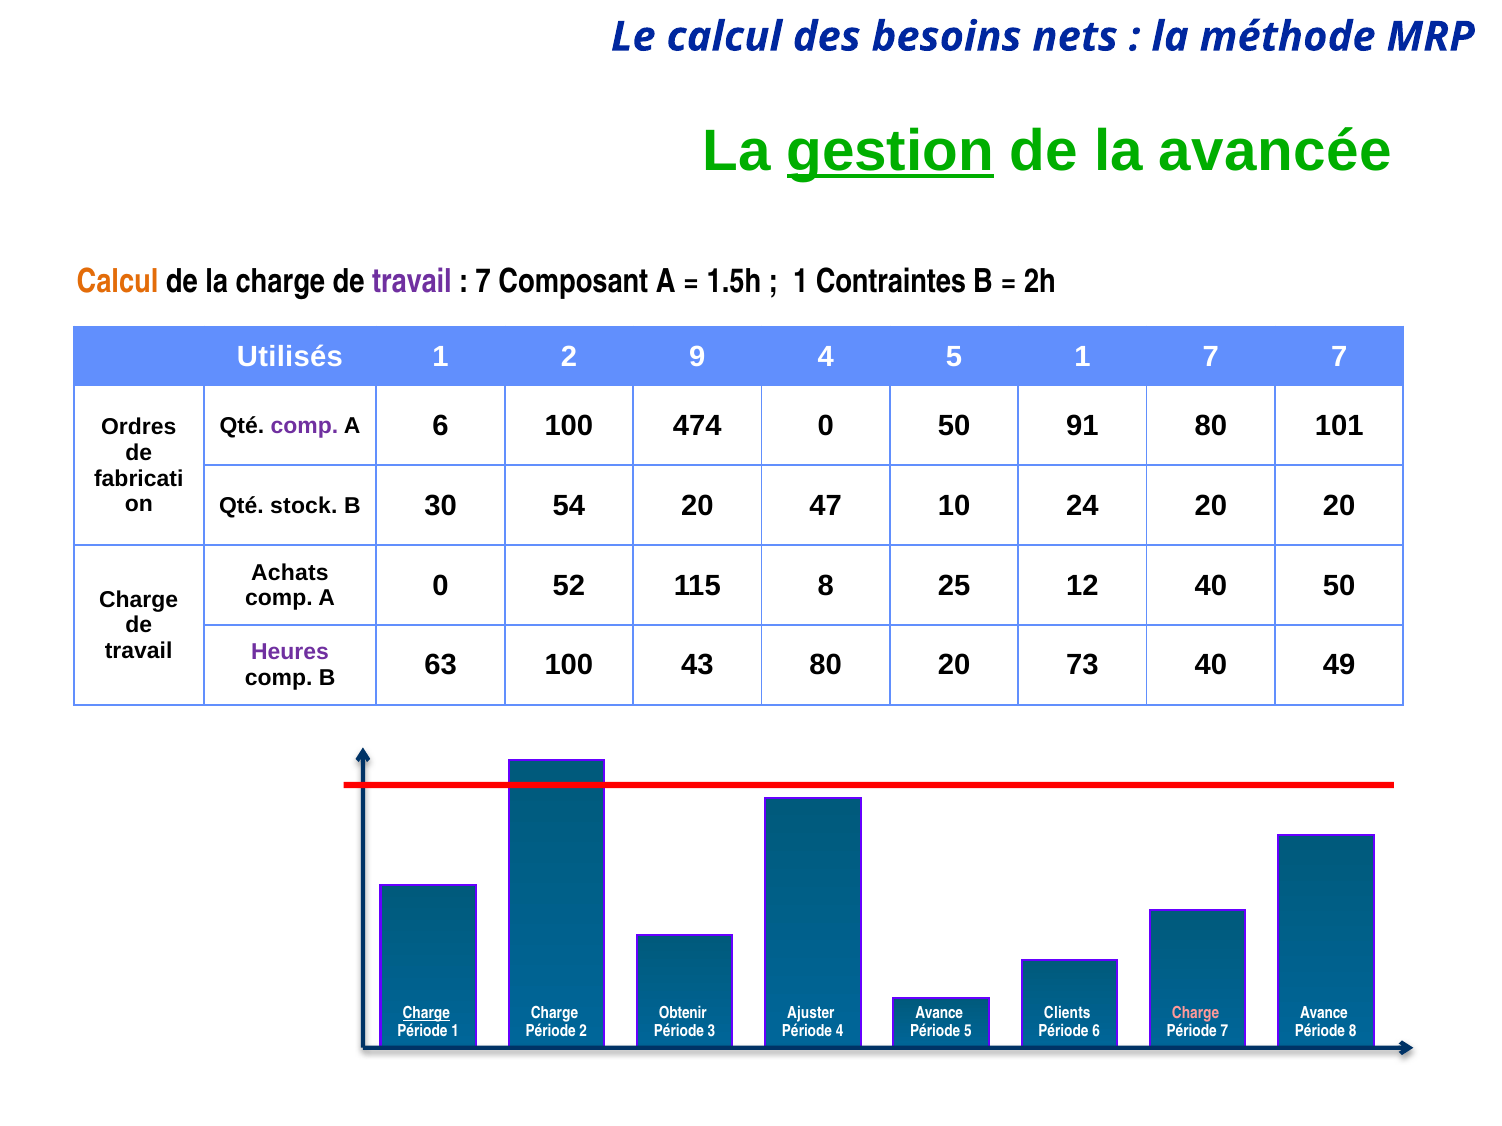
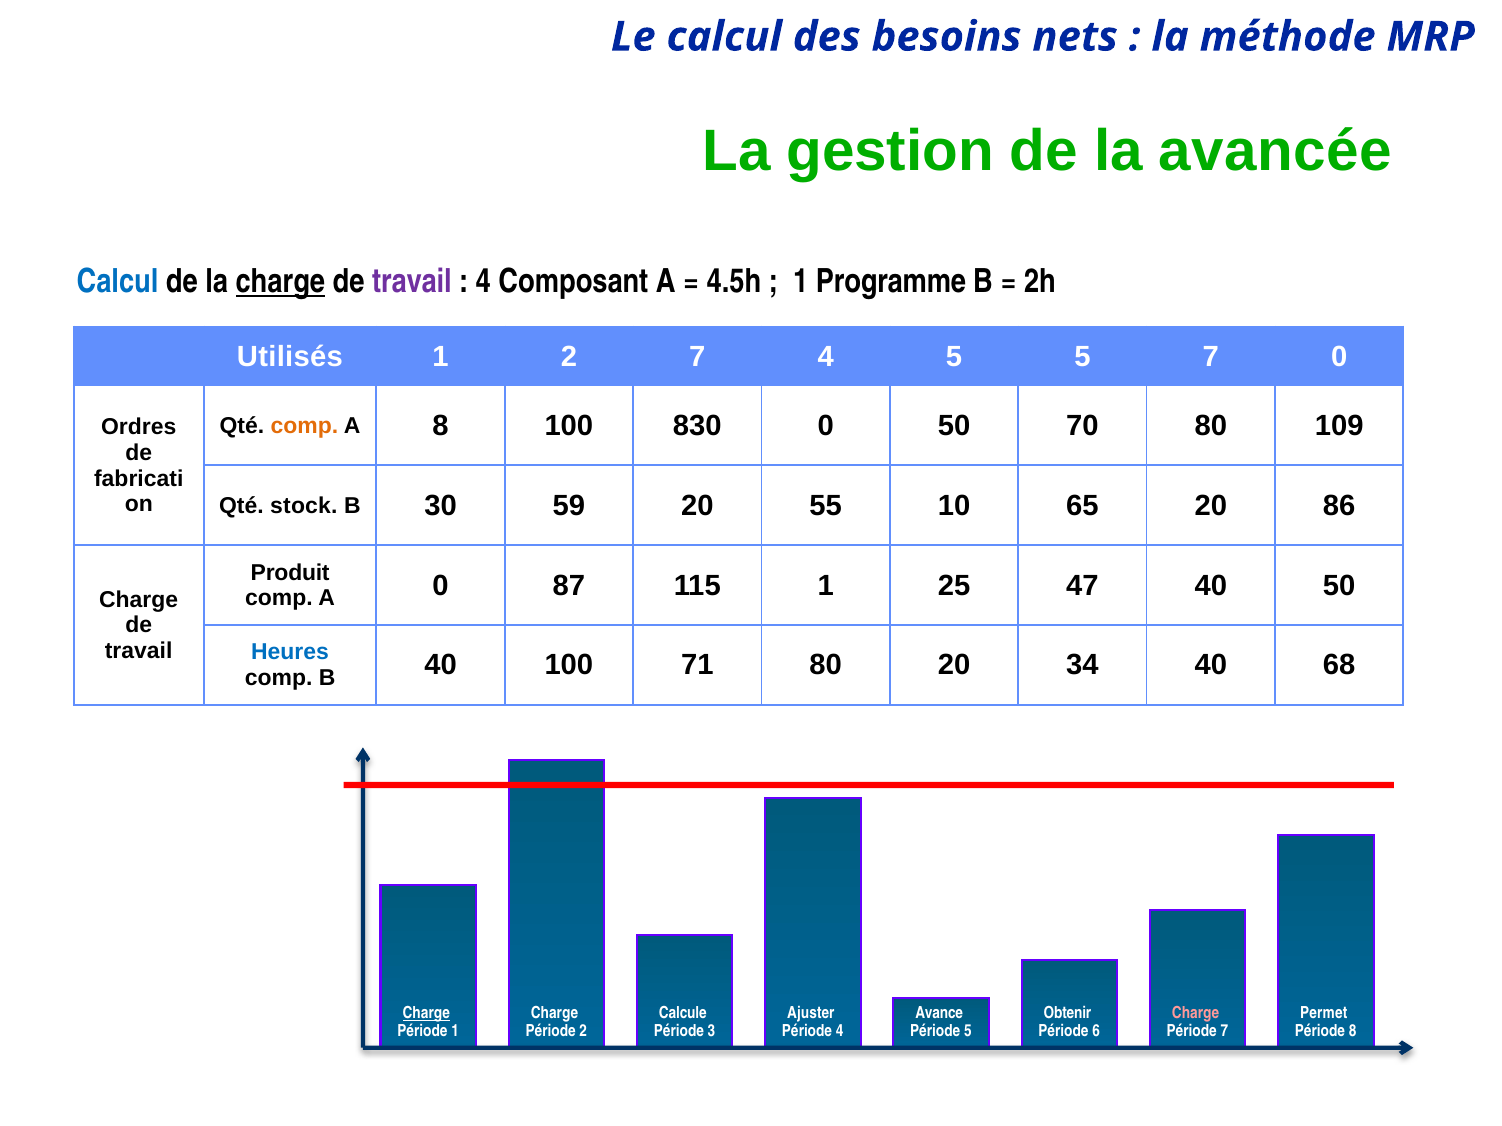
gestion underline: present -> none
Calcul at (118, 282) colour: orange -> blue
charge at (280, 282) underline: none -> present
7 at (483, 282): 7 -> 4
1.5h: 1.5h -> 4.5h
Contraintes: Contraintes -> Programme
2 9: 9 -> 7
5 1: 1 -> 5
7 7: 7 -> 0
comp at (304, 426) colour: purple -> orange
A 6: 6 -> 8
474: 474 -> 830
91: 91 -> 70
101: 101 -> 109
54: 54 -> 59
47: 47 -> 55
24: 24 -> 65
20 20: 20 -> 86
Achats: Achats -> Produit
52: 52 -> 87
115 8: 8 -> 1
12: 12 -> 47
Heures colour: purple -> blue
B 63: 63 -> 40
43: 43 -> 71
73: 73 -> 34
49: 49 -> 68
Obtenir: Obtenir -> Calcule
Clients: Clients -> Obtenir
Avance at (1324, 1013): Avance -> Permet
